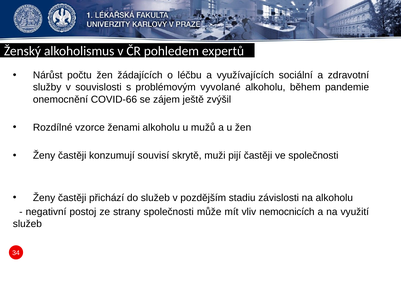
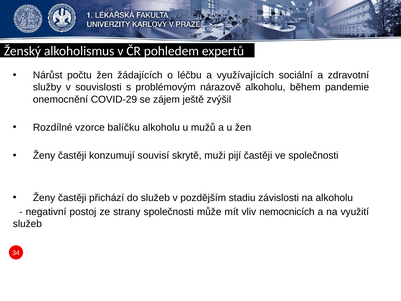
vyvolané: vyvolané -> nárazově
COVID-66: COVID-66 -> COVID-29
ženami: ženami -> balíčku
